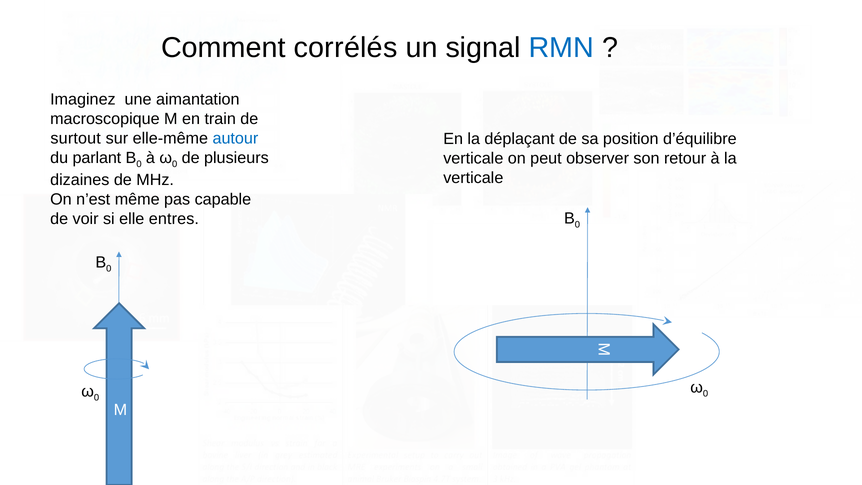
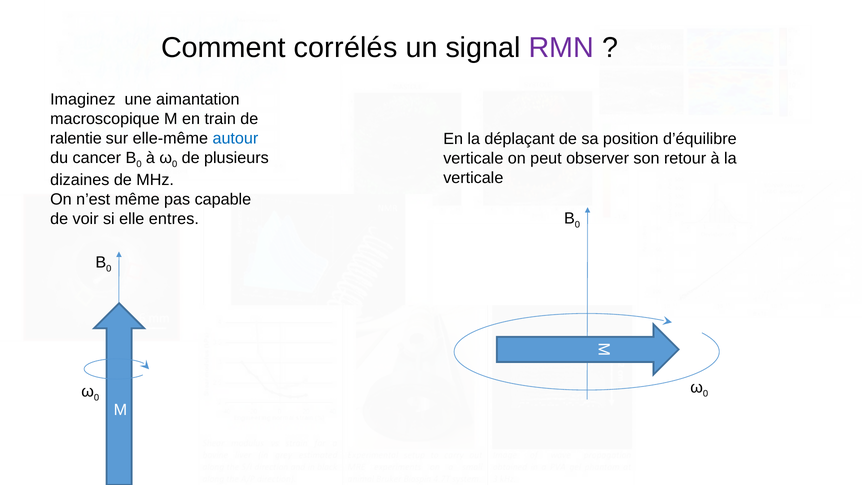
RMN colour: blue -> purple
surtout: surtout -> ralentie
parlant: parlant -> cancer
